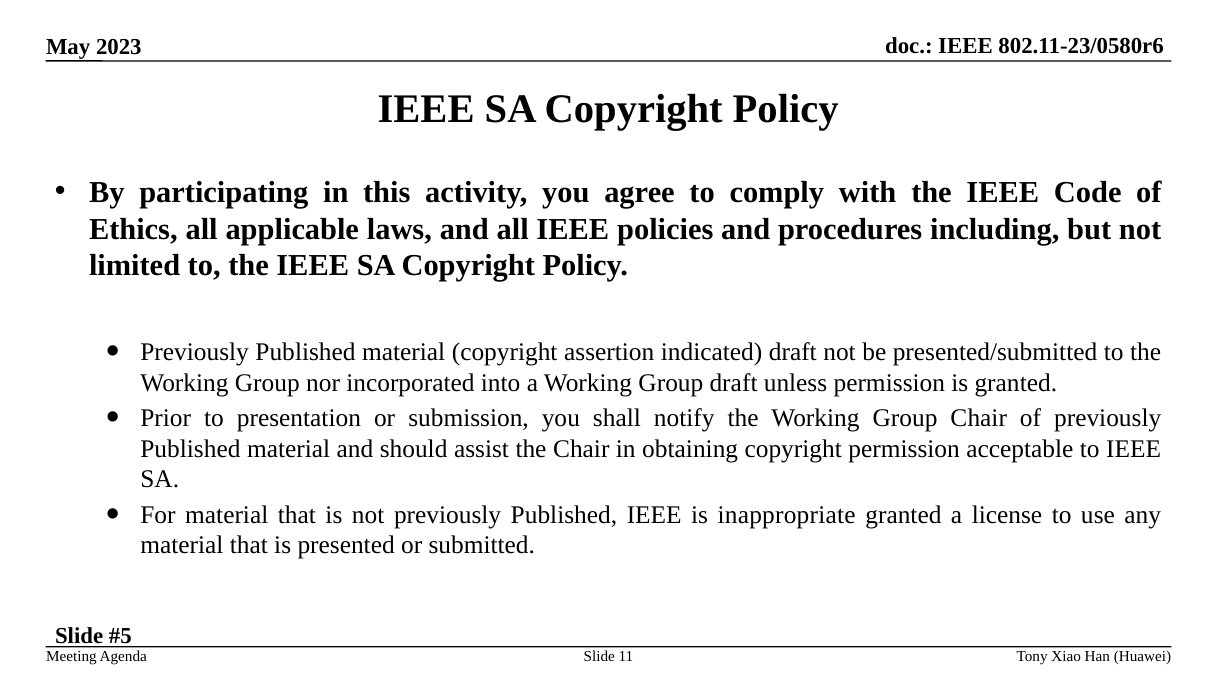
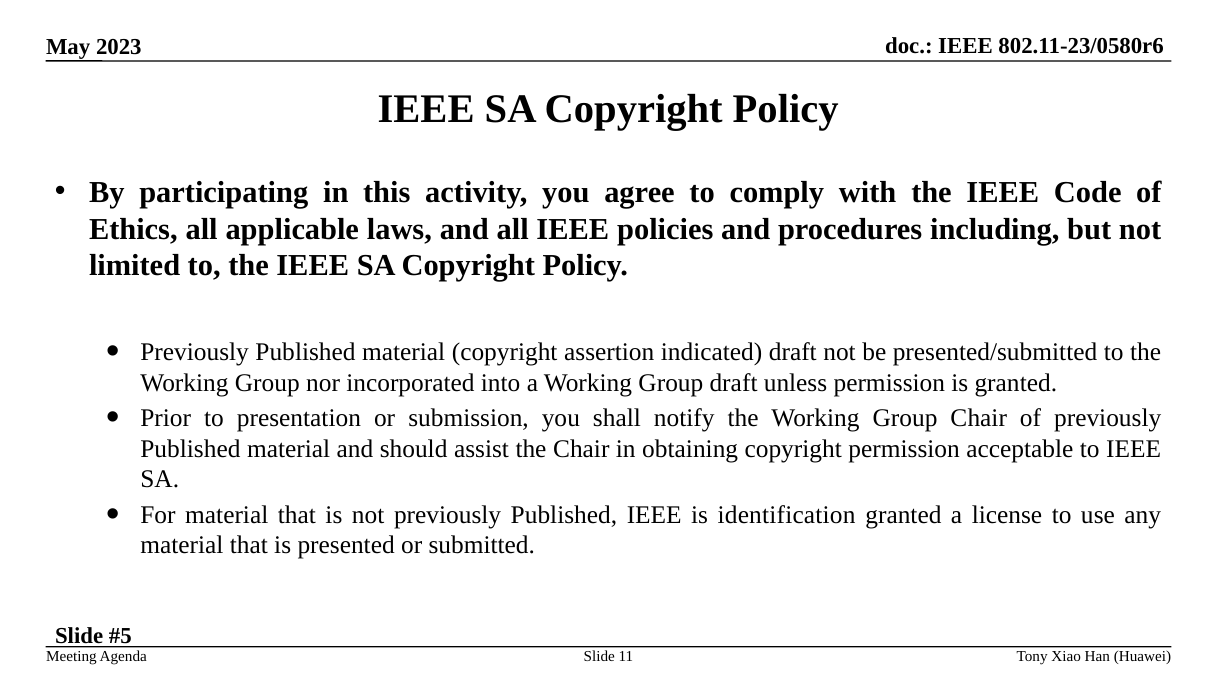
inappropriate: inappropriate -> identification
